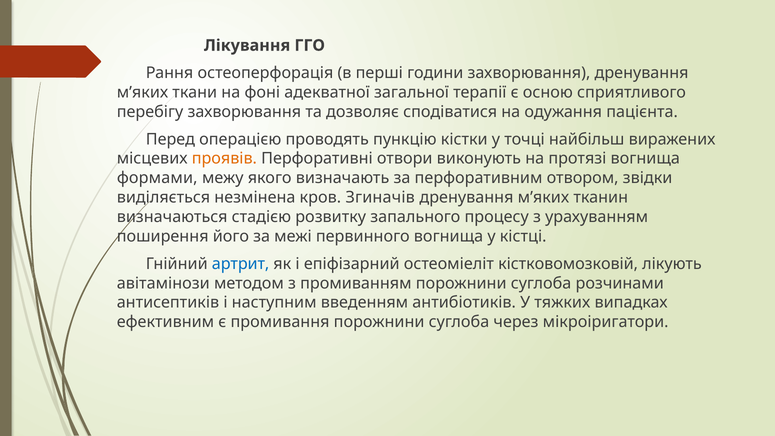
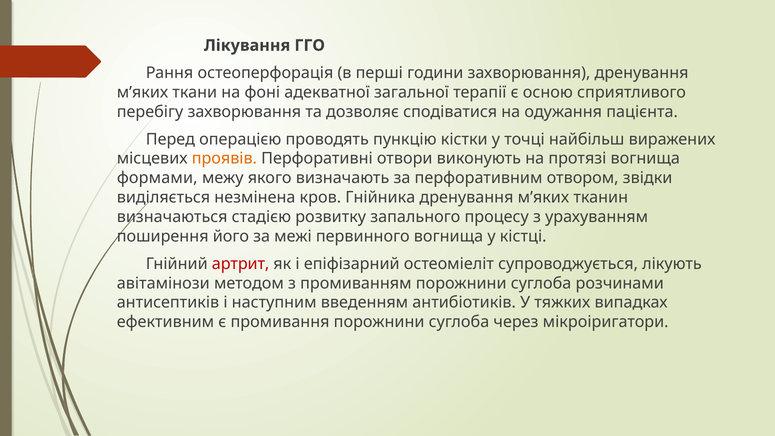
Згиначів: Згиначів -> Гнійника
артрит colour: blue -> red
кістковомозковій: кістковомозковій -> супроводжується
